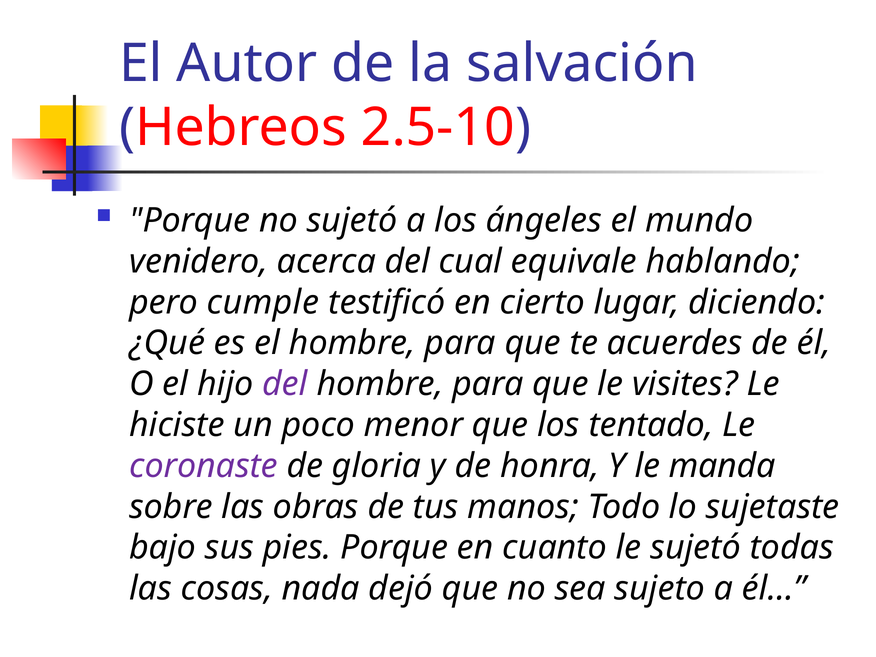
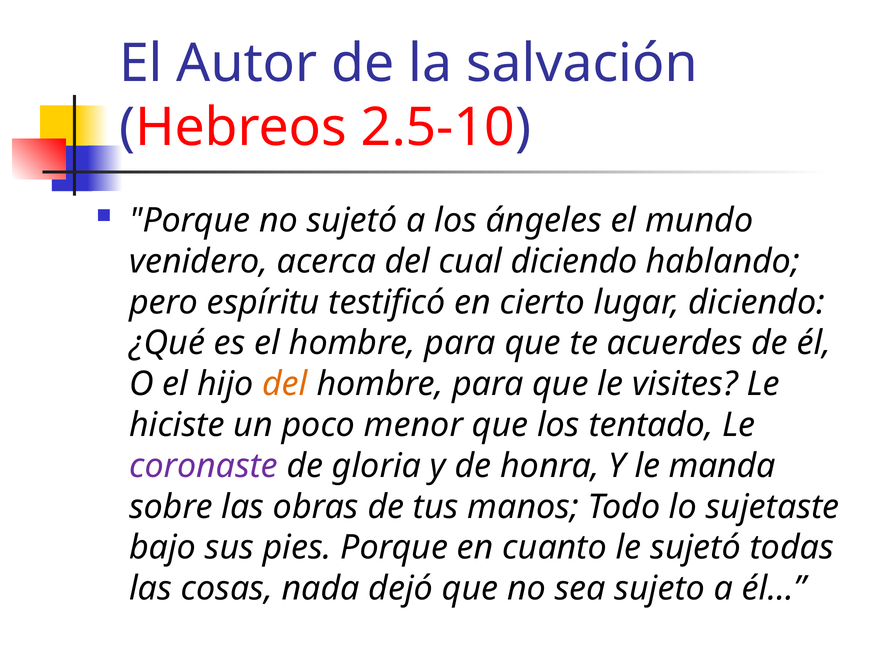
cual equivale: equivale -> diciendo
cumple: cumple -> espíritu
del at (285, 384) colour: purple -> orange
